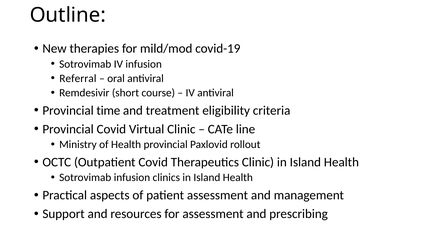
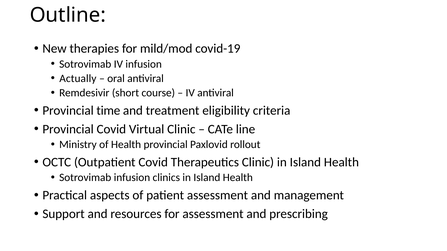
Referral: Referral -> Actually
